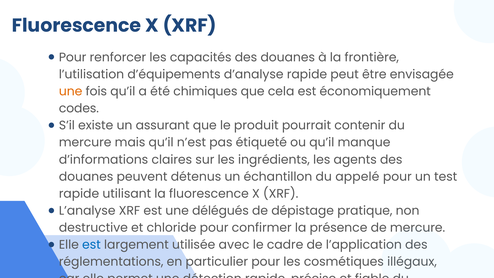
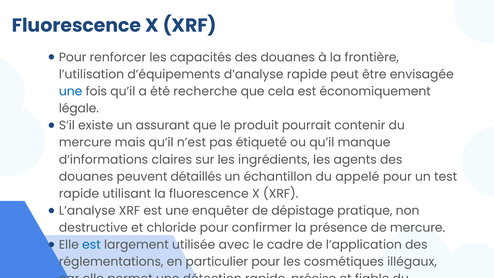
une at (71, 91) colour: orange -> blue
chimiques: chimiques -> recherche
codes: codes -> légale
détenus: détenus -> détaillés
délégués: délégués -> enquêter
